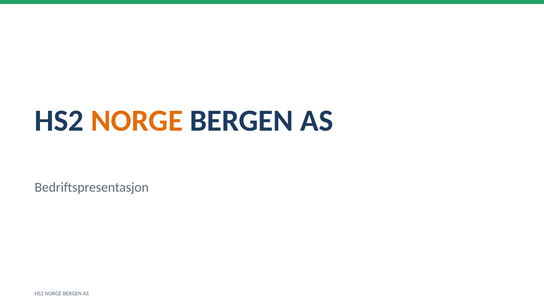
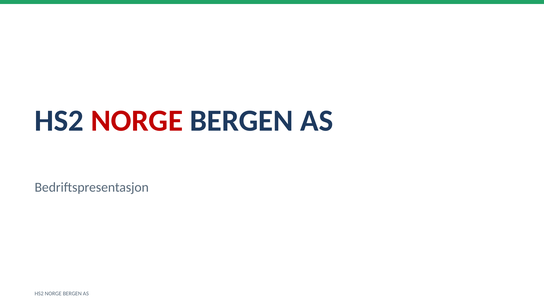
NORGE at (137, 121) colour: orange -> red
